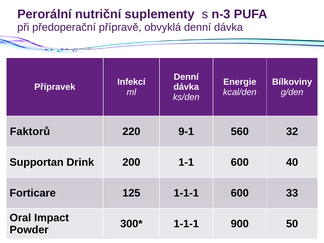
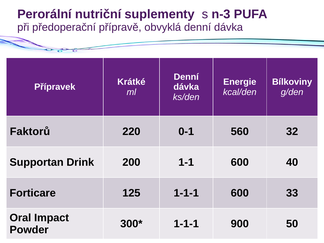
Infekcí: Infekcí -> Krátké
9-1: 9-1 -> 0-1
